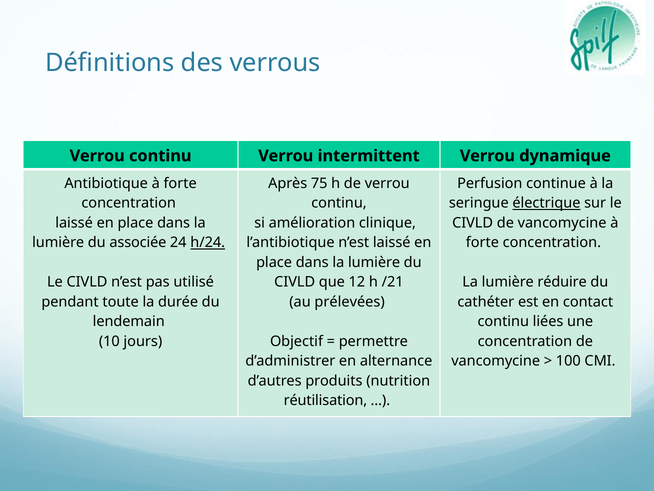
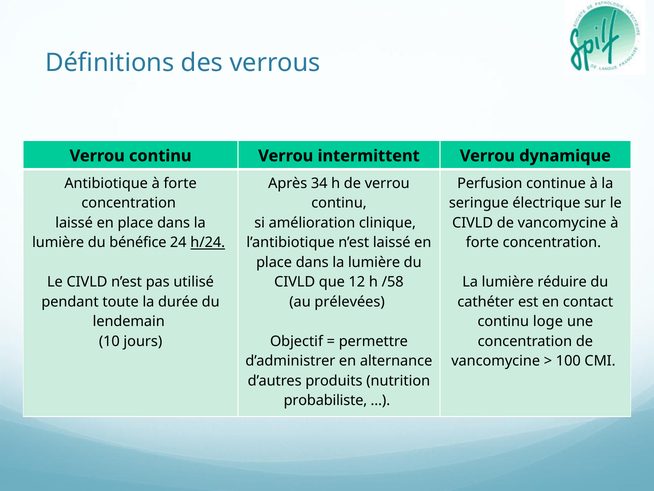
75: 75 -> 34
électrique underline: present -> none
associée: associée -> bénéfice
/21: /21 -> /58
liées: liées -> loge
réutilisation: réutilisation -> probabiliste
